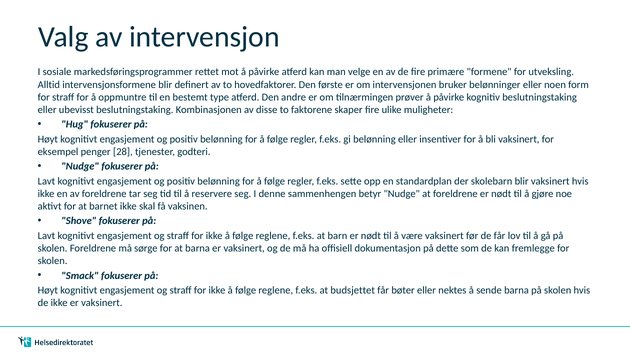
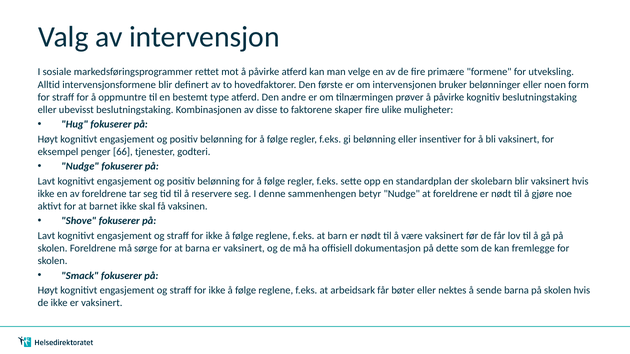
28: 28 -> 66
budsjettet: budsjettet -> arbeidsark
